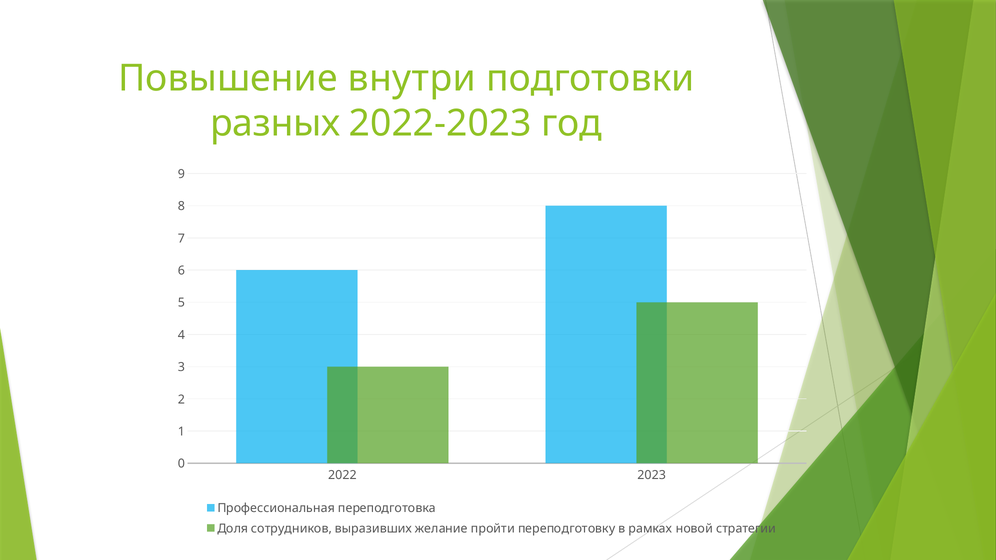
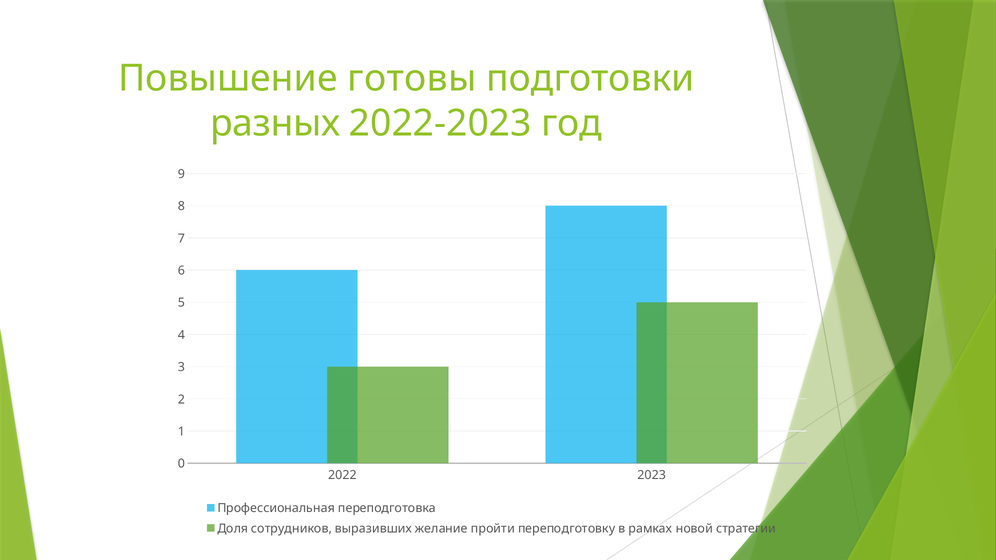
внутри: внутри -> готовы
